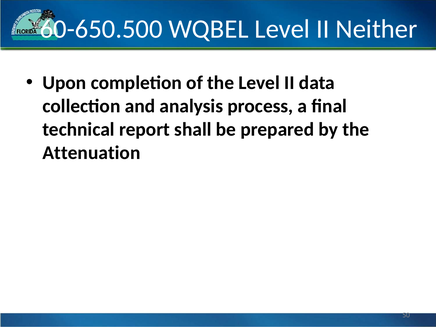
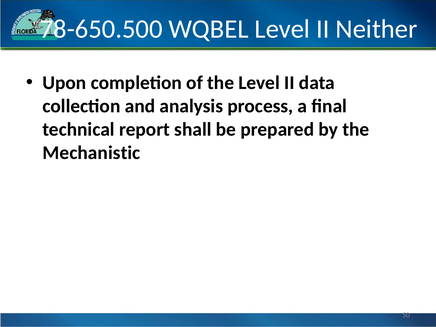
60-650.500: 60-650.500 -> 78-650.500
Attenuation: Attenuation -> Mechanistic
